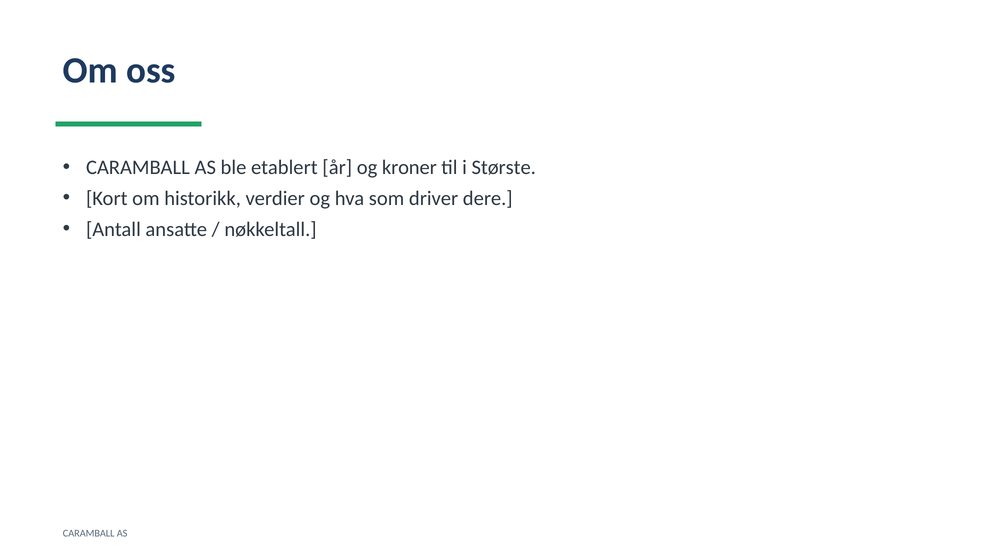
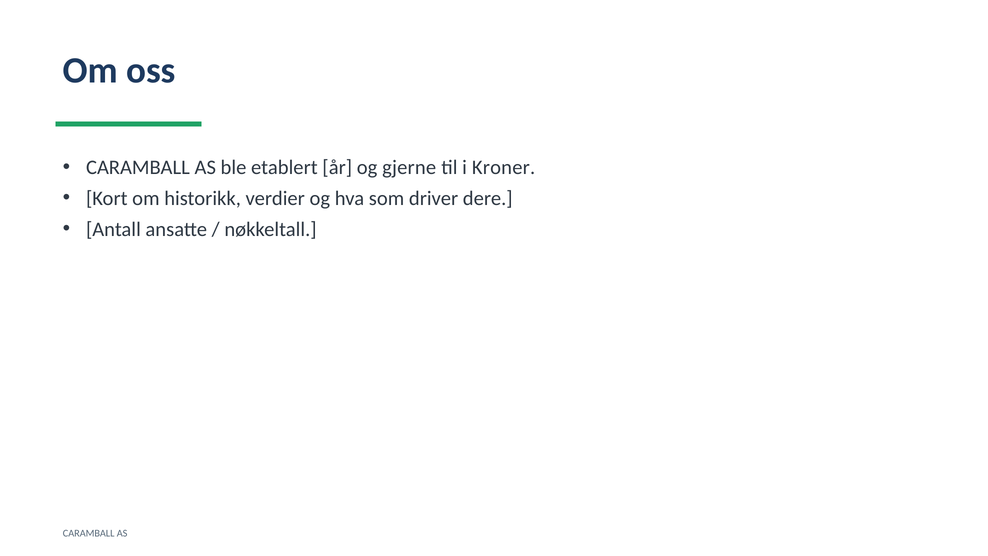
kroner: kroner -> gjerne
Største: Største -> Kroner
